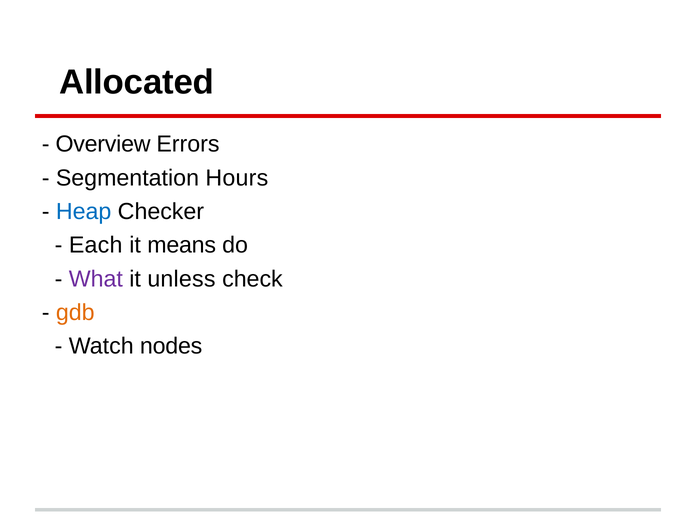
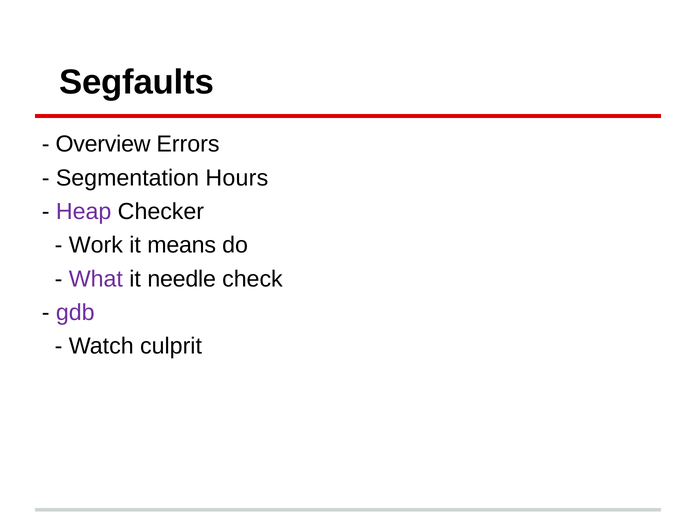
Allocated: Allocated -> Segfaults
Heap colour: blue -> purple
Each: Each -> Work
unless: unless -> needle
gdb colour: orange -> purple
nodes: nodes -> culprit
